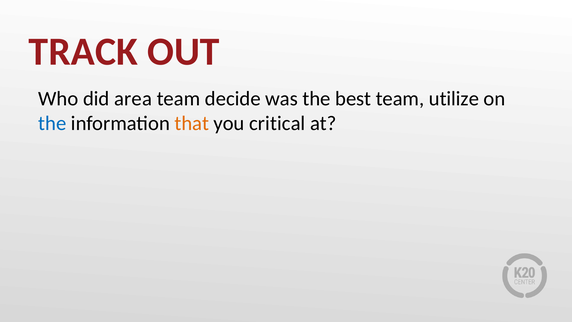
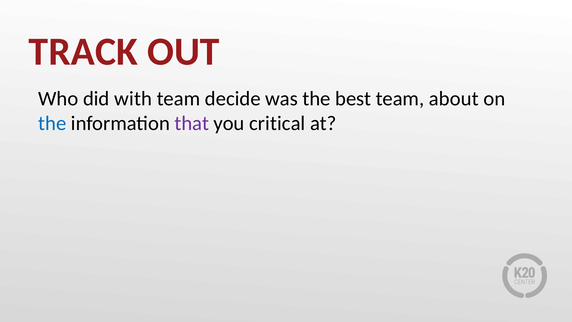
area: area -> with
utilize: utilize -> about
that colour: orange -> purple
